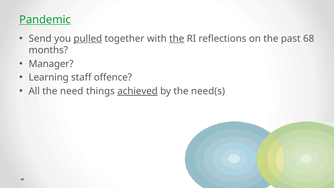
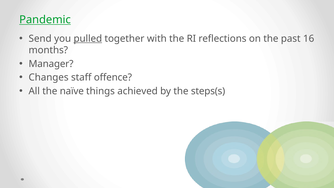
the at (177, 39) underline: present -> none
68: 68 -> 16
Learning: Learning -> Changes
need: need -> naïve
achieved underline: present -> none
need(s: need(s -> steps(s
